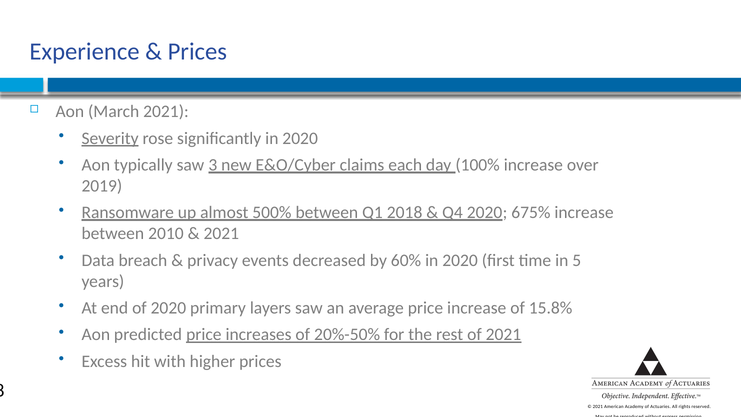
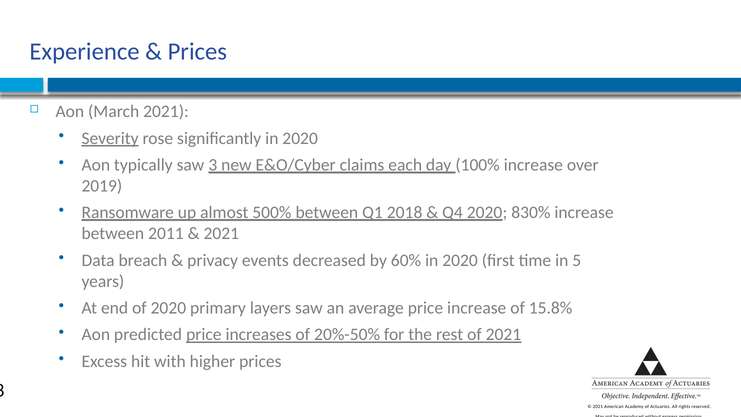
675%: 675% -> 830%
2010: 2010 -> 2011
